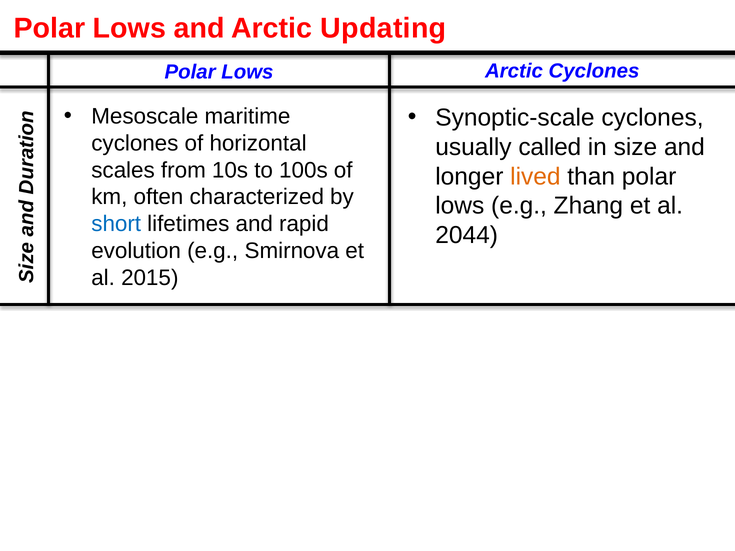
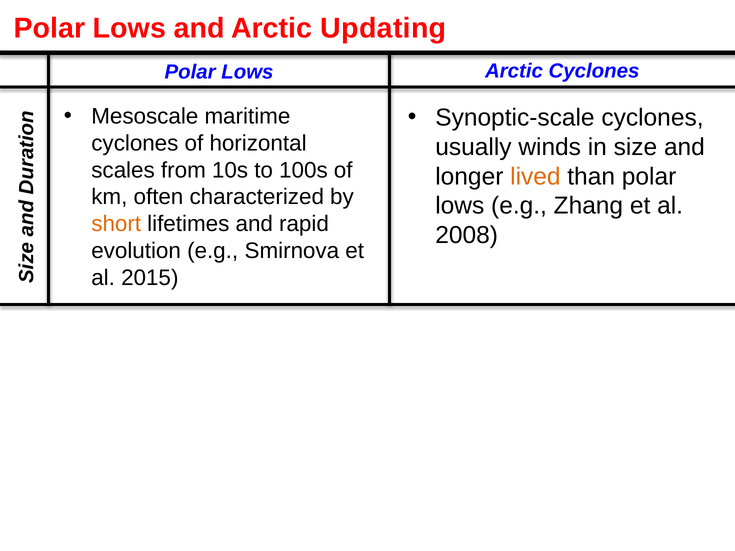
called: called -> winds
short colour: blue -> orange
2044: 2044 -> 2008
